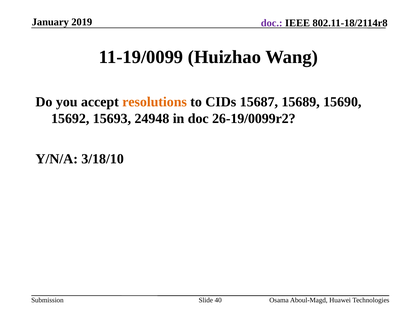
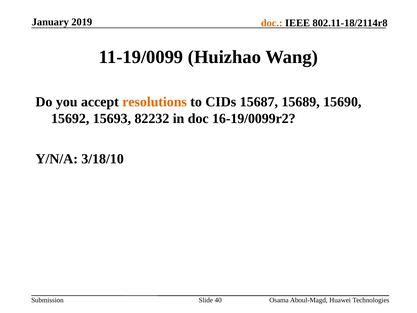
doc at (272, 23) colour: purple -> orange
24948: 24948 -> 82232
26-19/0099r2: 26-19/0099r2 -> 16-19/0099r2
